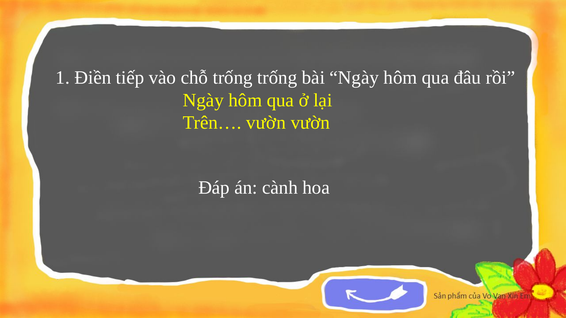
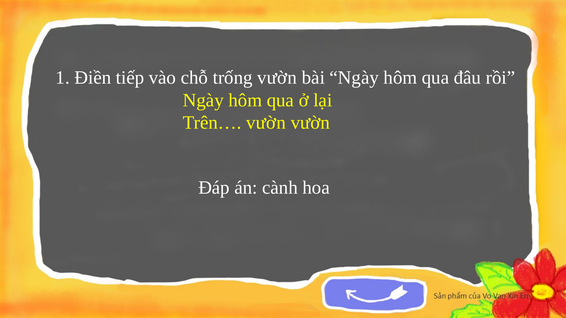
trống trống: trống -> vườn
